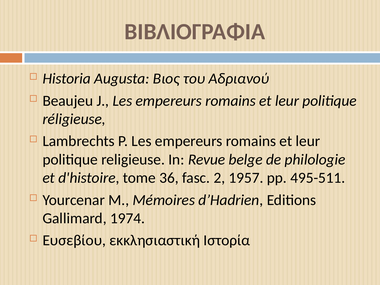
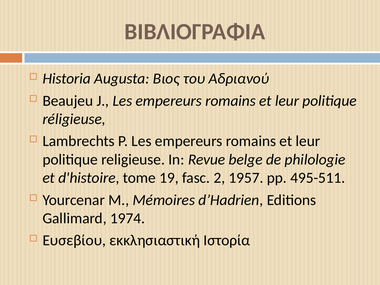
36: 36 -> 19
